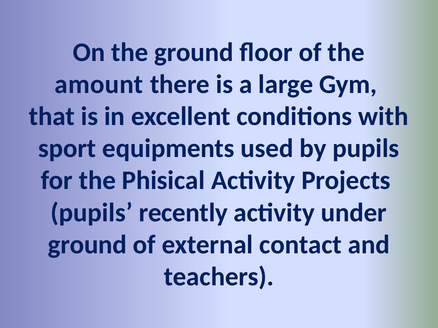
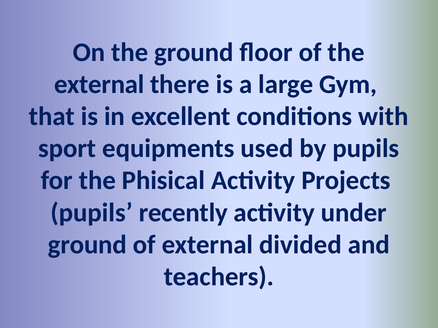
amount at (99, 84): amount -> external
contact: contact -> divided
